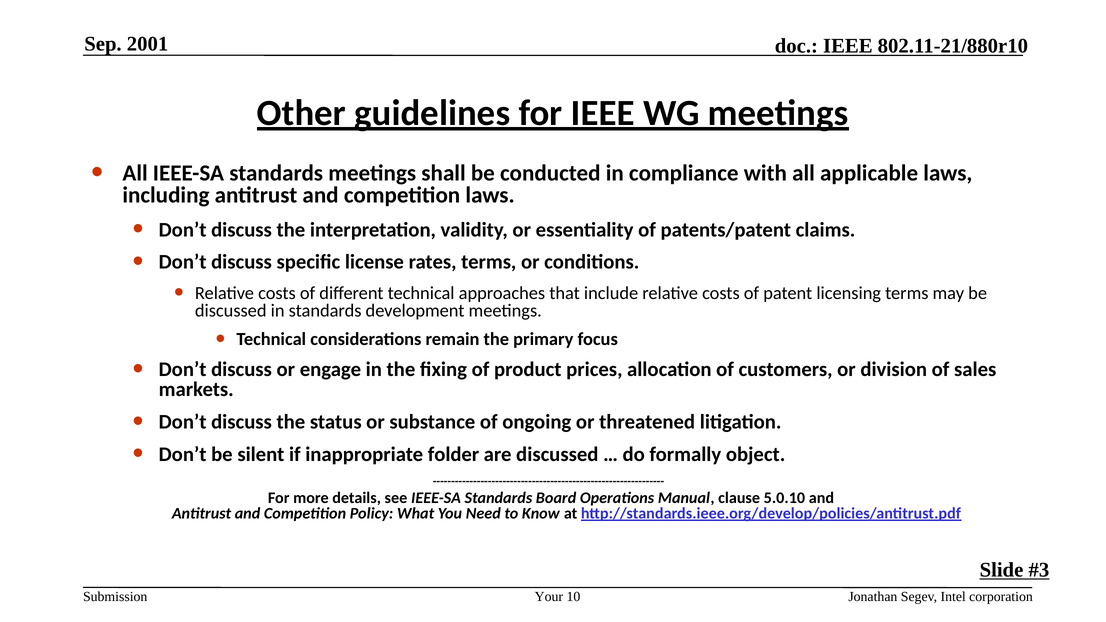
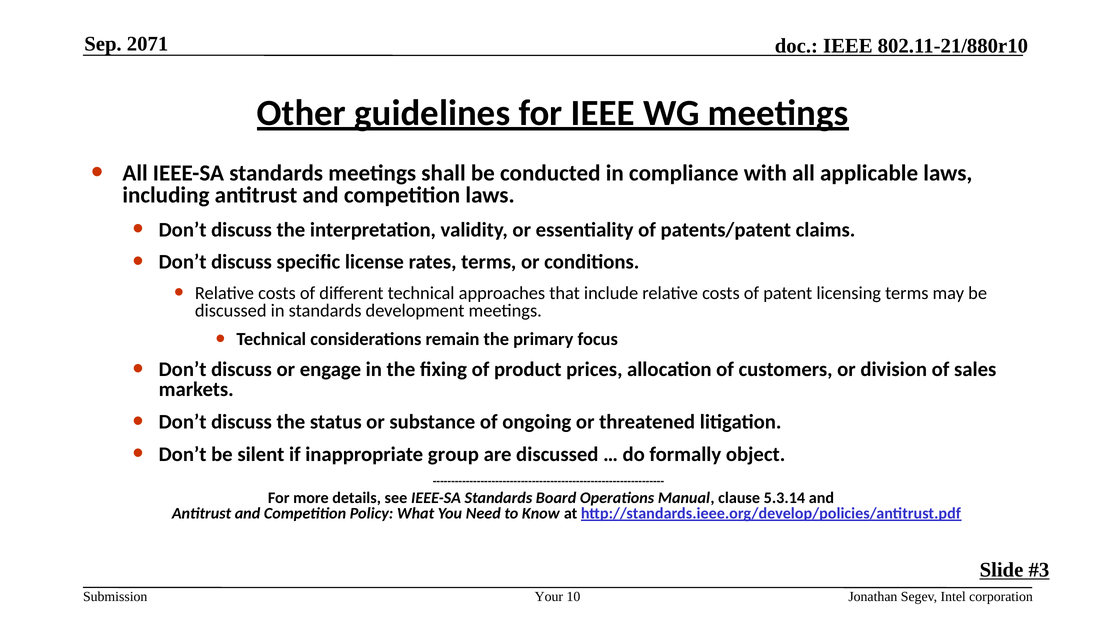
2001: 2001 -> 2071
folder: folder -> group
5.0.10: 5.0.10 -> 5.3.14
